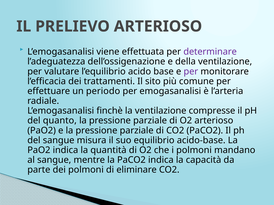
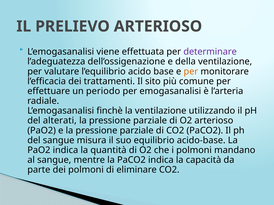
per at (191, 72) colour: purple -> orange
compresse: compresse -> utilizzando
quanto: quanto -> alterati
